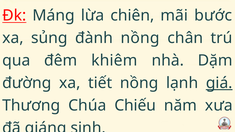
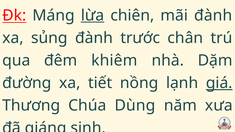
lừa underline: none -> present
mãi bước: bước -> đành
đành nồng: nồng -> trước
Chiếu: Chiếu -> Dùng
